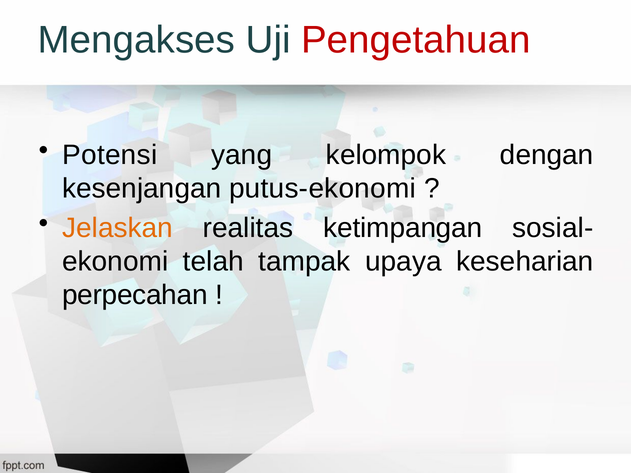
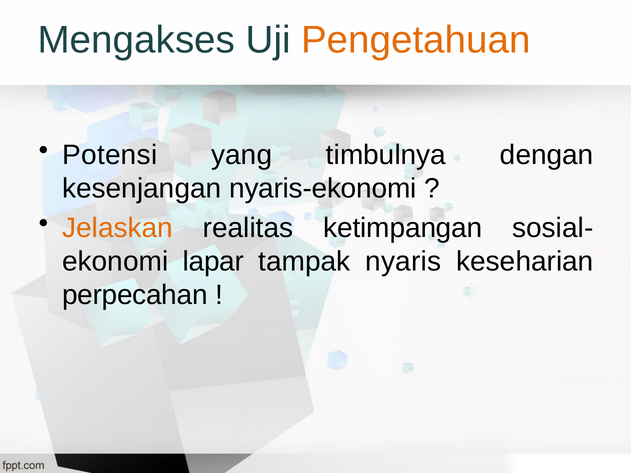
Pengetahuan colour: red -> orange
kelompok: kelompok -> timbulnya
putus-ekonomi: putus-ekonomi -> nyaris-ekonomi
telah: telah -> lapar
upaya: upaya -> nyaris
